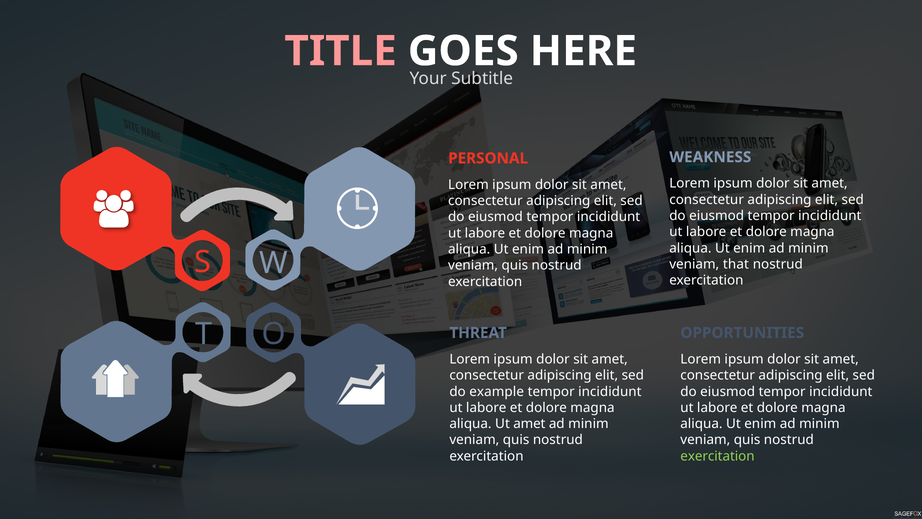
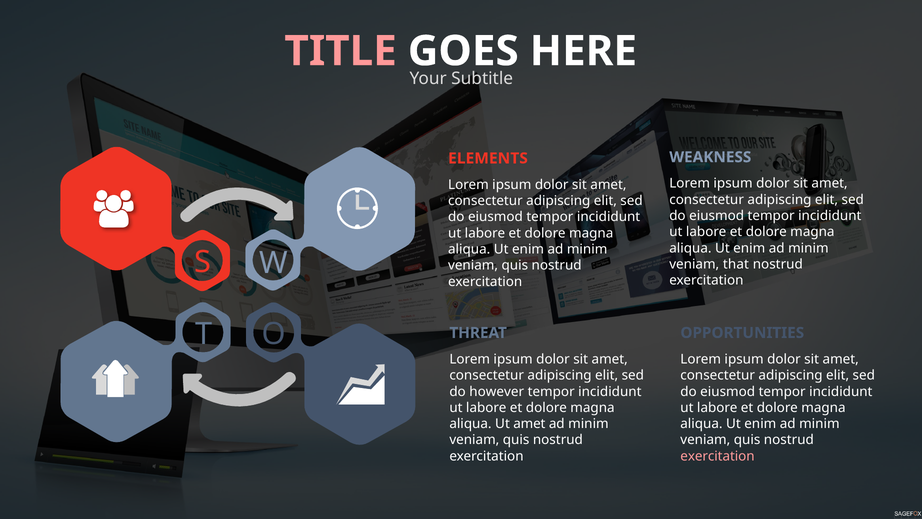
PERSONAL: PERSONAL -> ELEMENTS
example: example -> however
exercitation at (717, 456) colour: light green -> pink
